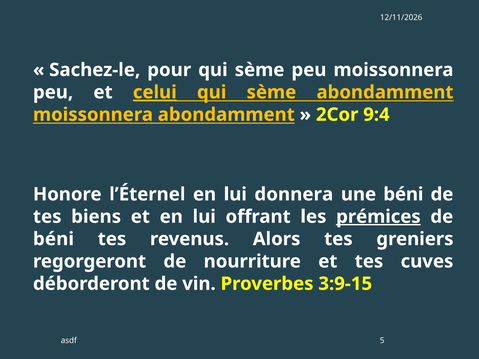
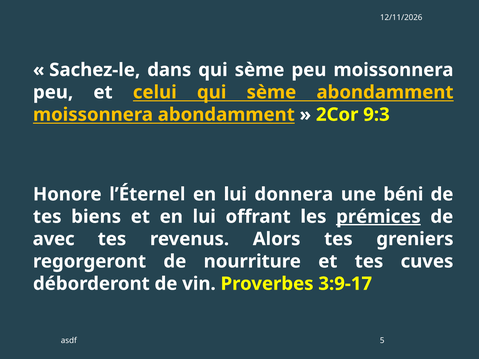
pour: pour -> dans
celui underline: present -> none
9:4: 9:4 -> 9:3
béni at (53, 239): béni -> avec
3:9-15: 3:9-15 -> 3:9-17
